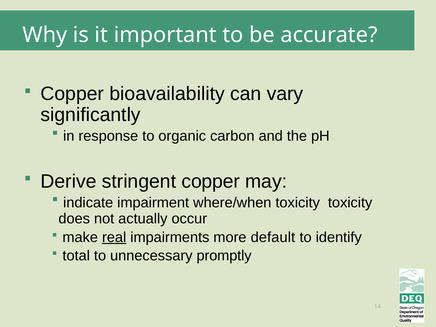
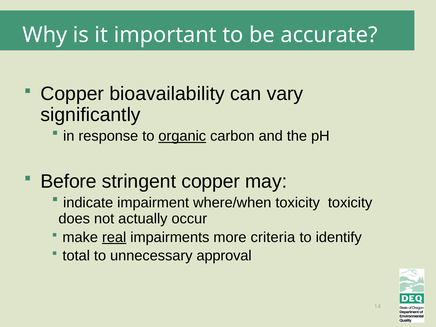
organic underline: none -> present
Derive: Derive -> Before
default: default -> criteria
promptly: promptly -> approval
